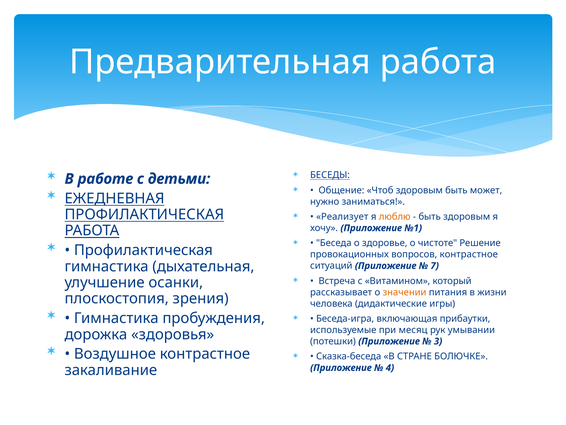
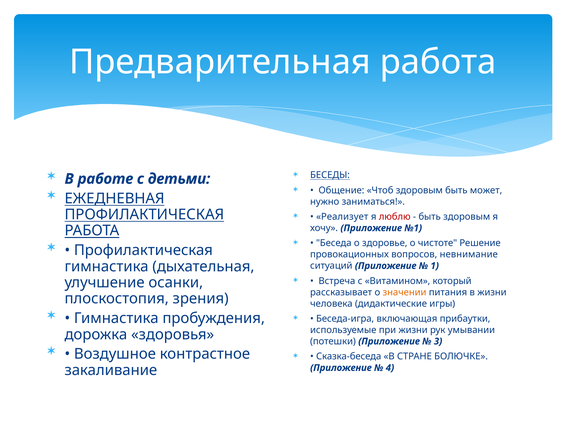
люблю colour: orange -> red
вопросов контрастное: контрастное -> невнимание
7: 7 -> 1
при месяц: месяц -> жизни
